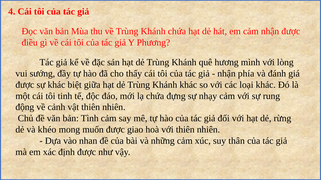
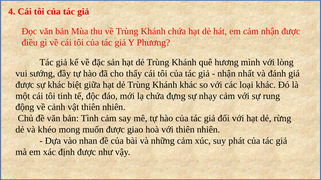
phía: phía -> nhất
thân: thân -> phát
